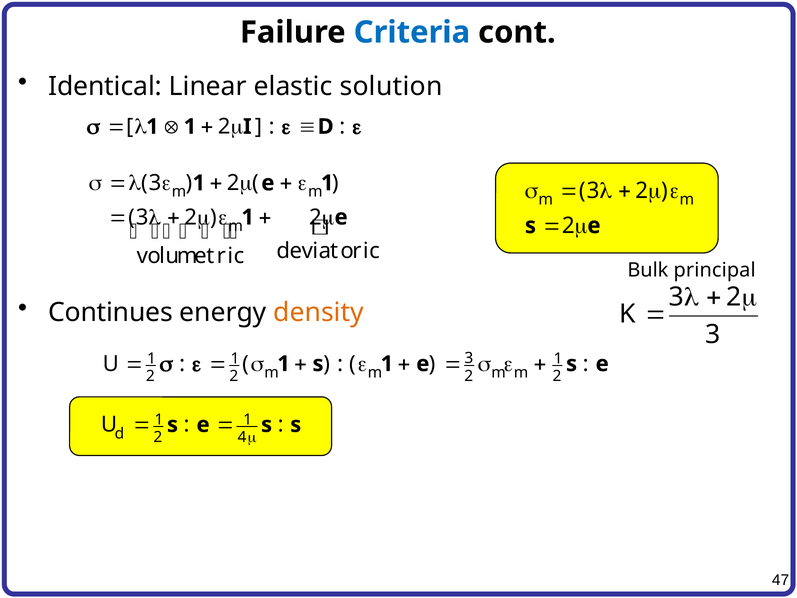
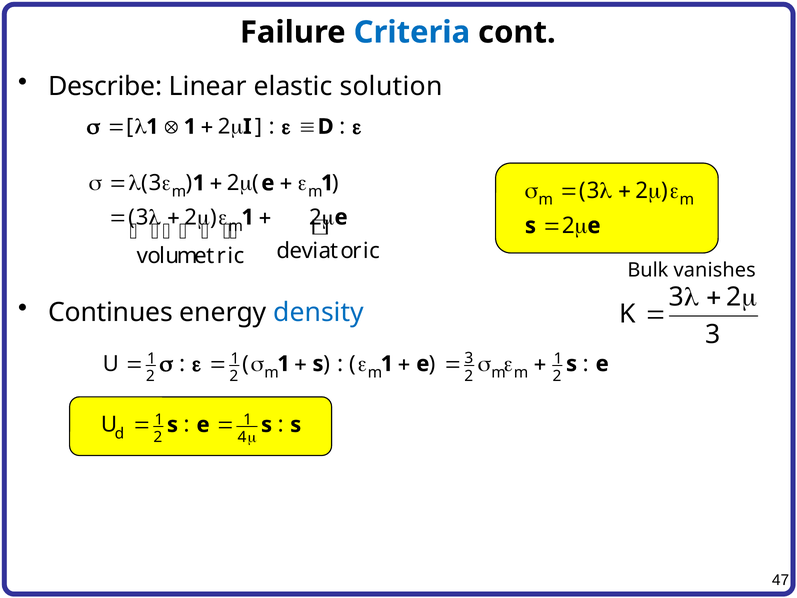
Identical: Identical -> Describe
principal: principal -> vanishes
density colour: orange -> blue
